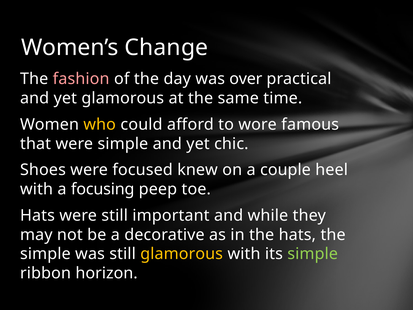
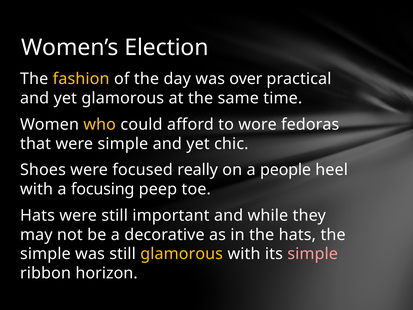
Change: Change -> Election
fashion colour: pink -> yellow
famous: famous -> fedoras
knew: knew -> really
couple: couple -> people
simple at (313, 254) colour: light green -> pink
